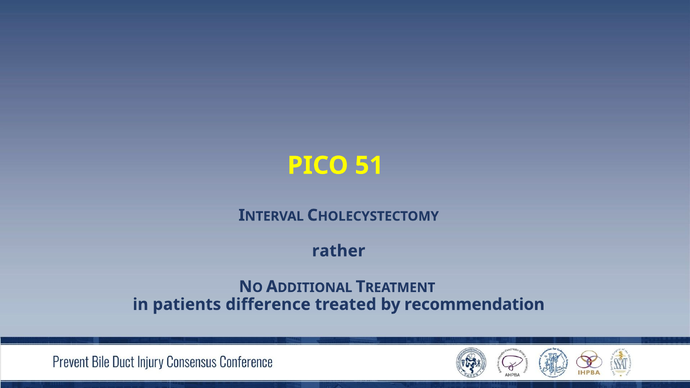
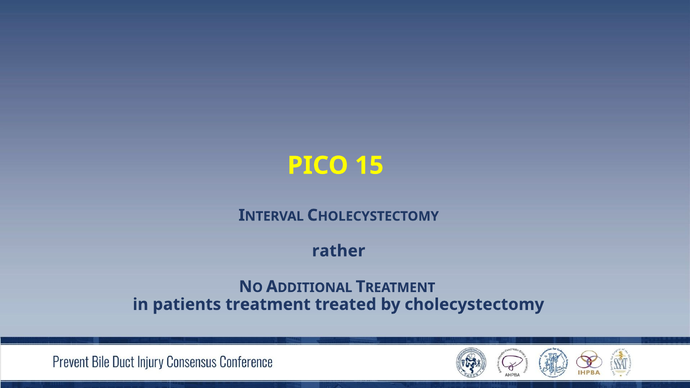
51: 51 -> 15
difference: difference -> treatment
recommendation: recommendation -> cholecystectomy
